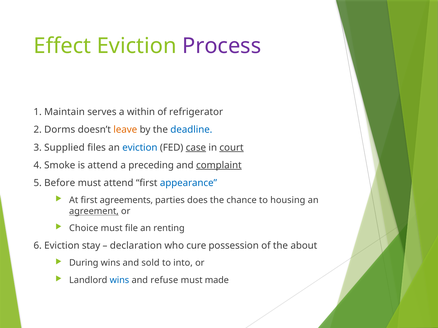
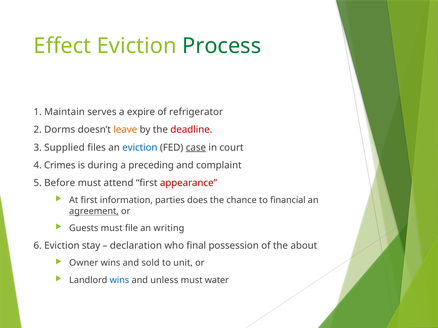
Process colour: purple -> green
within: within -> expire
deadline colour: blue -> red
court underline: present -> none
Smoke: Smoke -> Crimes
is attend: attend -> during
complaint underline: present -> none
appearance colour: blue -> red
agreements: agreements -> information
housing: housing -> financial
Choice: Choice -> Guests
renting: renting -> writing
cure: cure -> final
During: During -> Owner
into: into -> unit
refuse: refuse -> unless
made: made -> water
